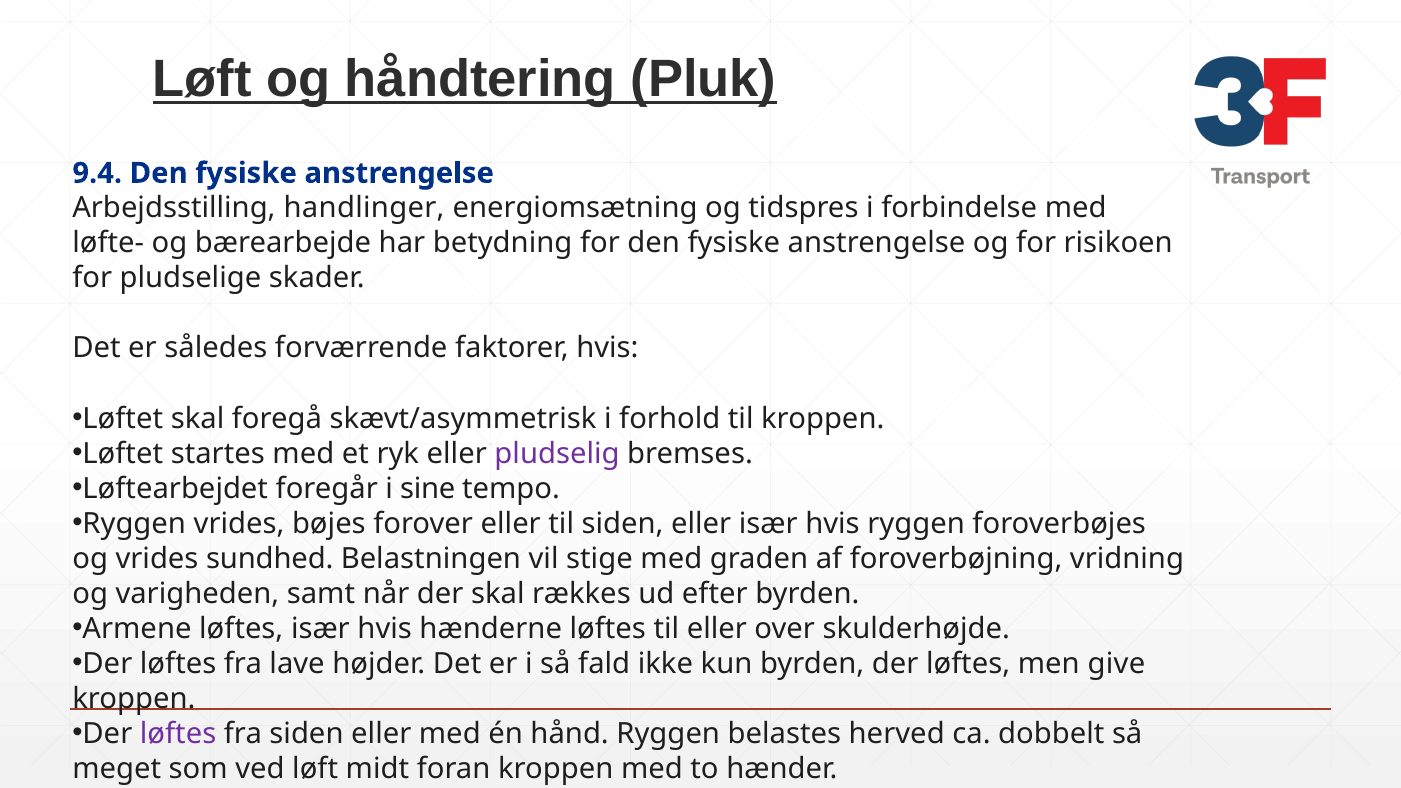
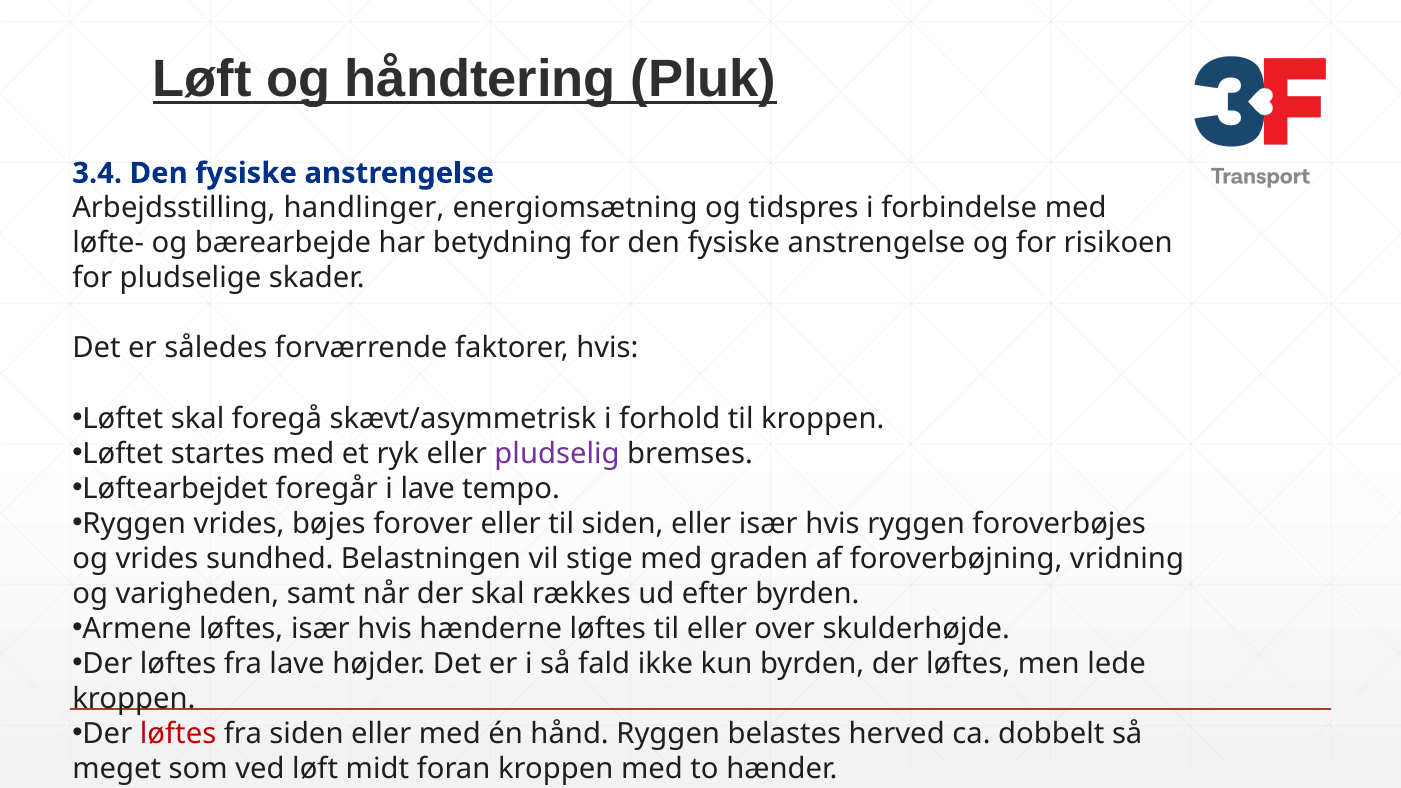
9.4: 9.4 -> 3.4
i sine: sine -> lave
give: give -> lede
løftes at (178, 734) colour: purple -> red
